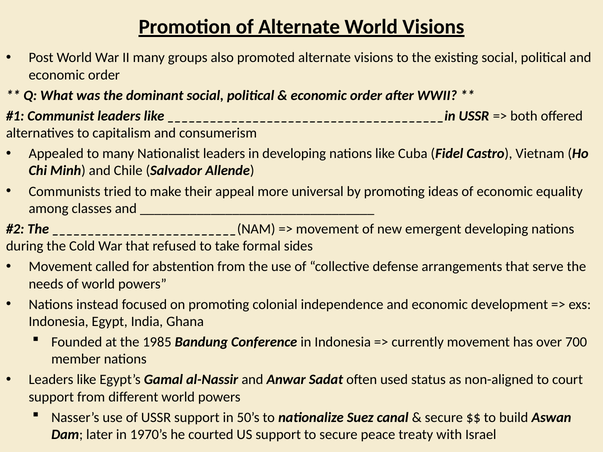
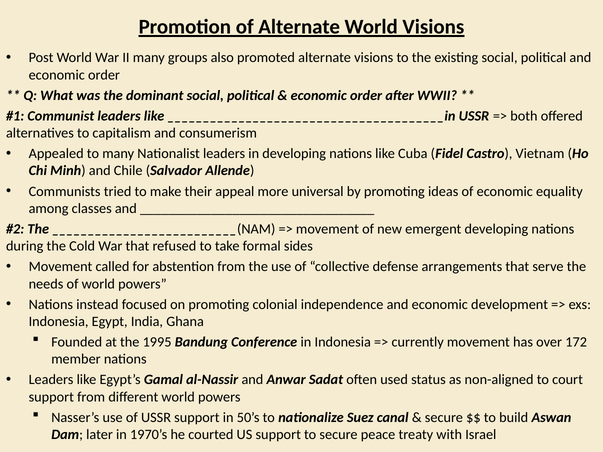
1985: 1985 -> 1995
700: 700 -> 172
